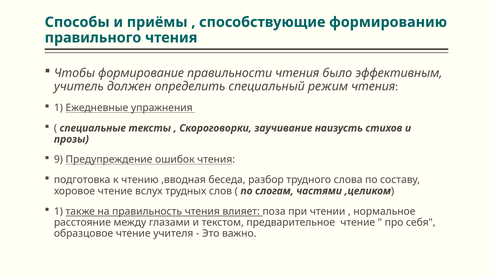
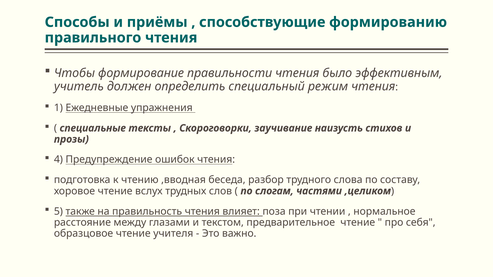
9: 9 -> 4
1 at (58, 212): 1 -> 5
